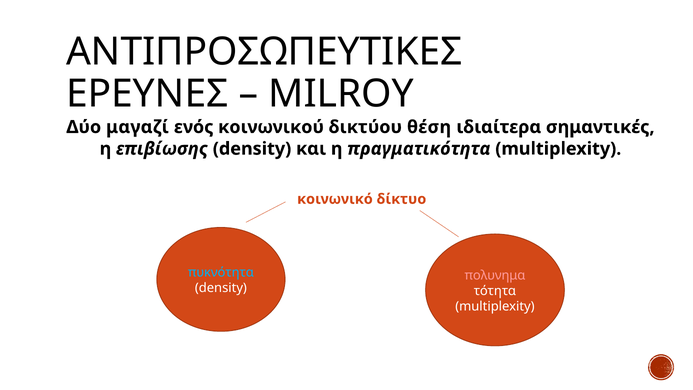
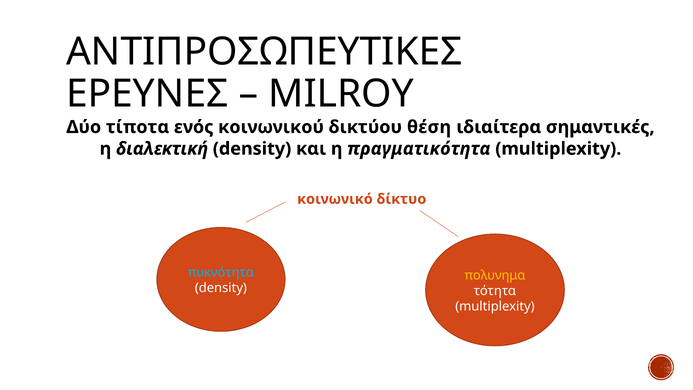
μαγαζί: μαγαζί -> τίποτα
επιβίωσης: επιβίωσης -> διαλεκτική
πολυνημα colour: pink -> yellow
